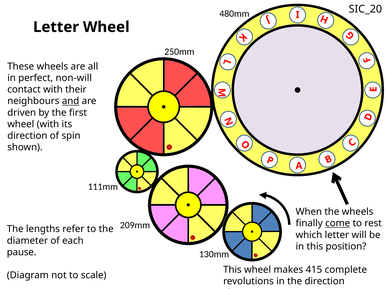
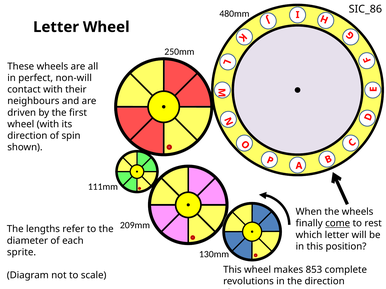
SIC_20: SIC_20 -> SIC_86
and underline: present -> none
pause: pause -> sprite
415: 415 -> 853
